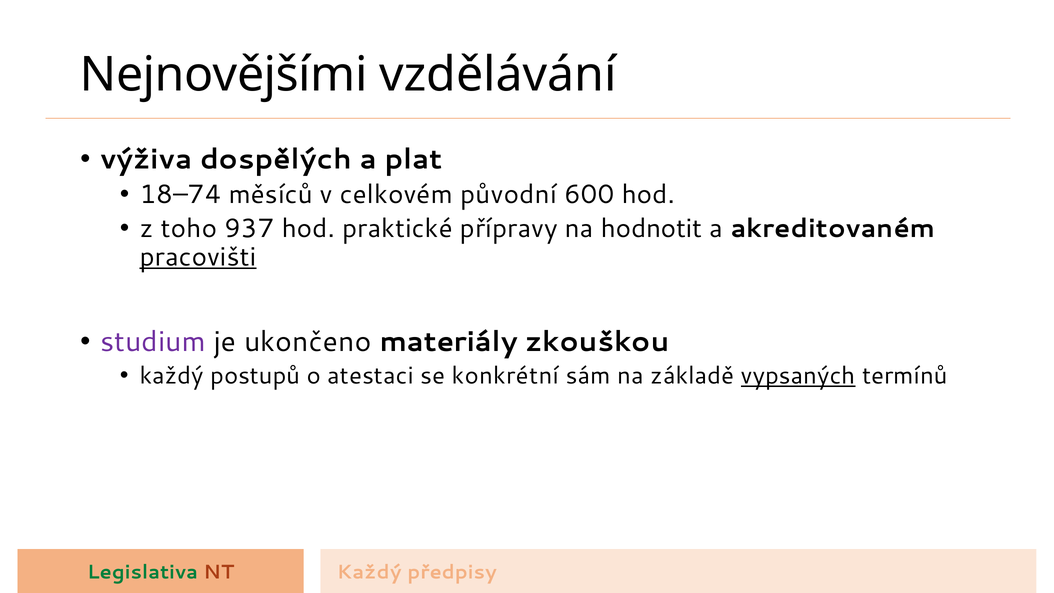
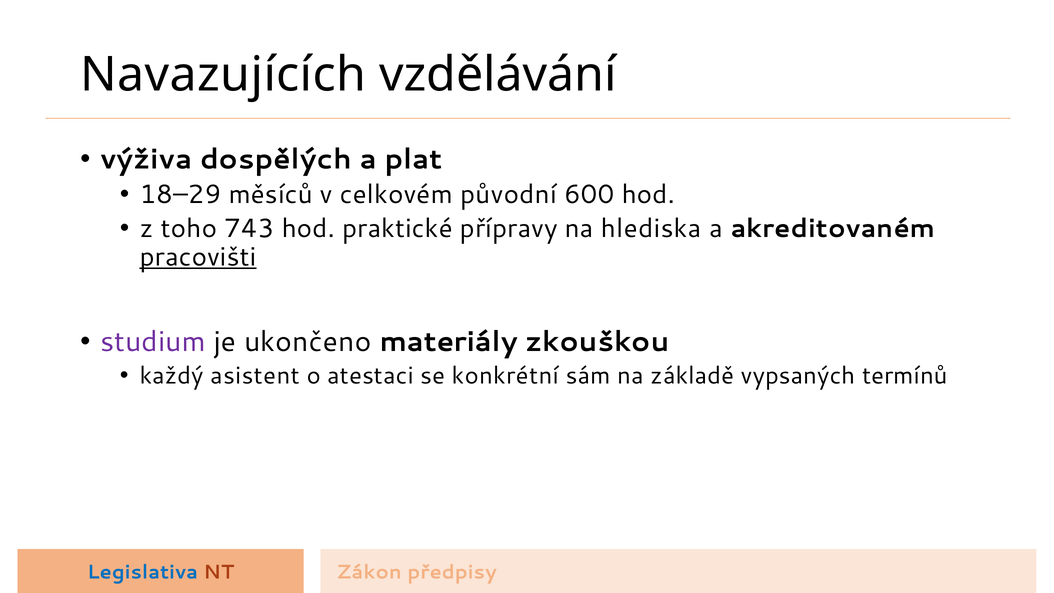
Nejnovějšími: Nejnovějšími -> Navazujících
18–74: 18–74 -> 18–29
937: 937 -> 743
hodnotit: hodnotit -> hlediska
postupů: postupů -> asistent
vypsaných underline: present -> none
Legislativa colour: green -> blue
NT Každý: Každý -> Zákon
